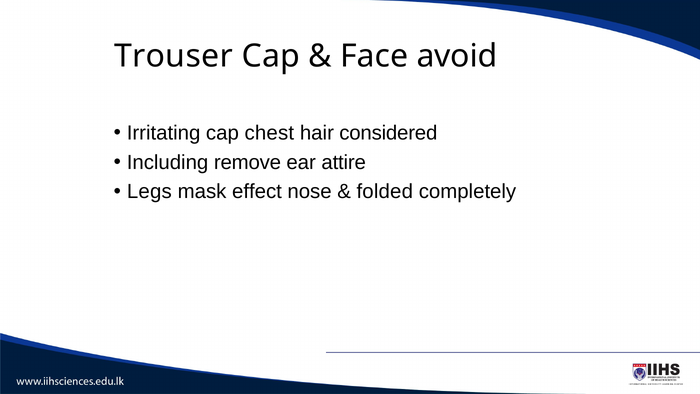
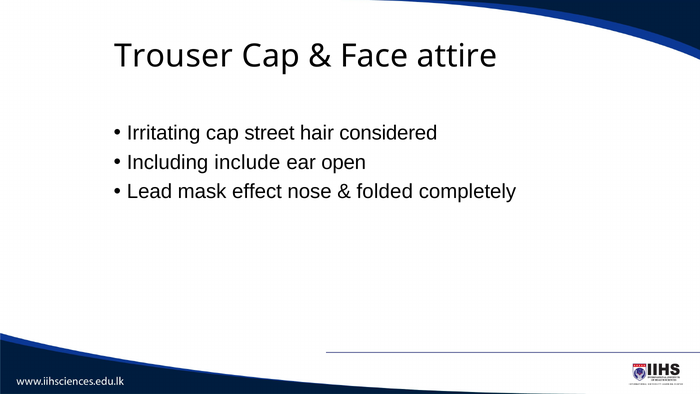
avoid: avoid -> attire
chest: chest -> street
remove: remove -> include
attire: attire -> open
Legs: Legs -> Lead
